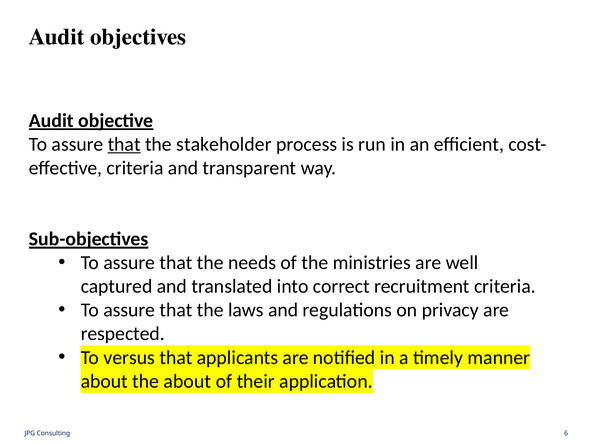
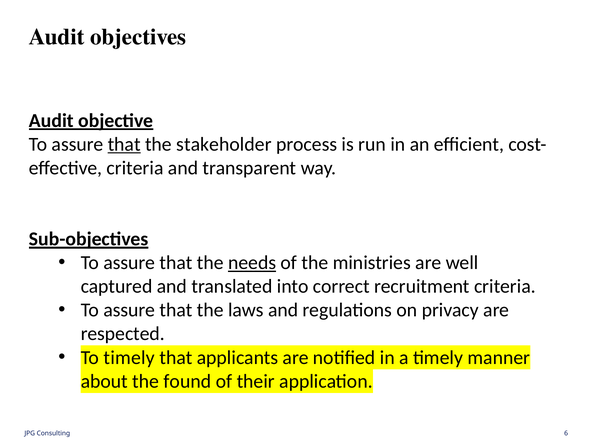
needs underline: none -> present
To versus: versus -> timely
the about: about -> found
